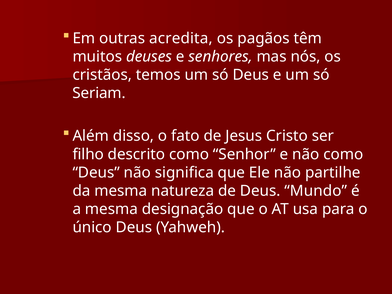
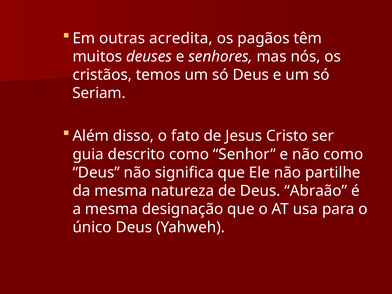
filho: filho -> guia
Mundo: Mundo -> Abraão
